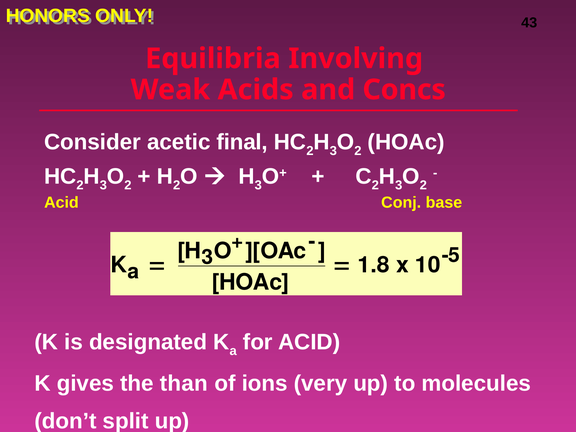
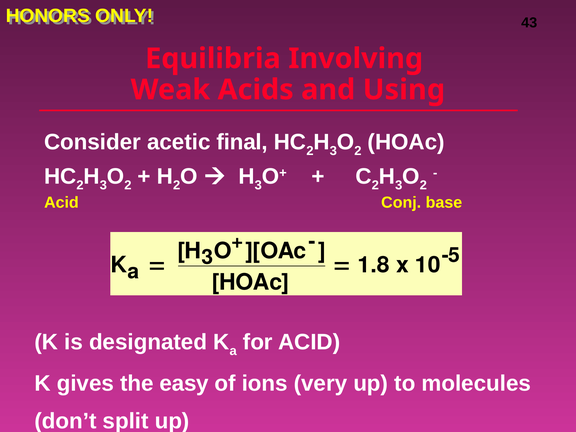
Concs: Concs -> Using
than: than -> easy
